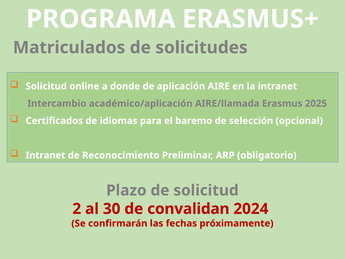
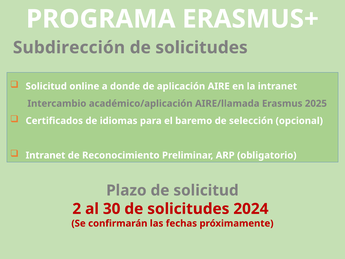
Matriculados: Matriculados -> Subdirección
30 de convalidan: convalidan -> solicitudes
